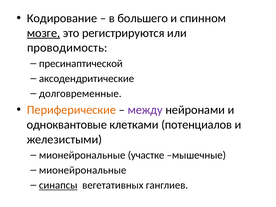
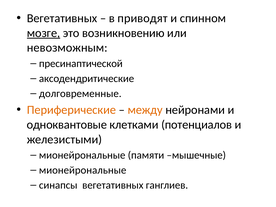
Кодирование at (62, 18): Кодирование -> Вегетативных
большего: большего -> приводят
регистрируются: регистрируются -> возникновению
проводимость: проводимость -> невозможным
между colour: purple -> orange
участке: участке -> памяти
синапсы underline: present -> none
